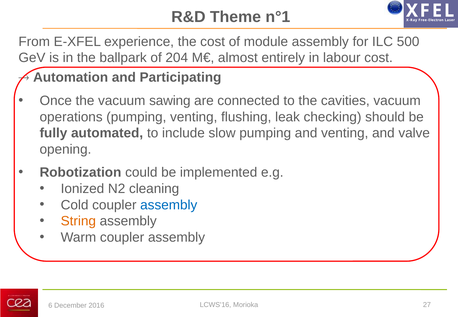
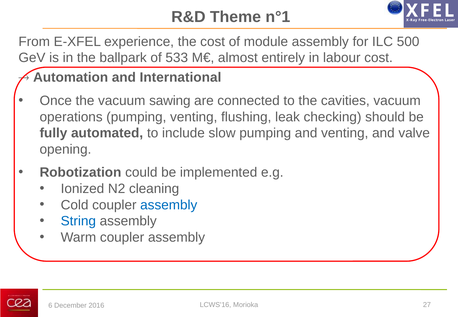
204: 204 -> 533
Participating: Participating -> International
String colour: orange -> blue
